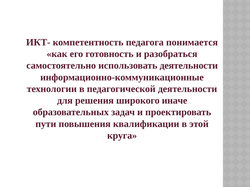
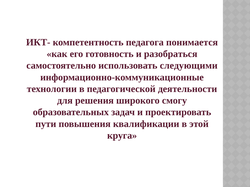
использовать деятельности: деятельности -> следующими
иначе: иначе -> смогу
